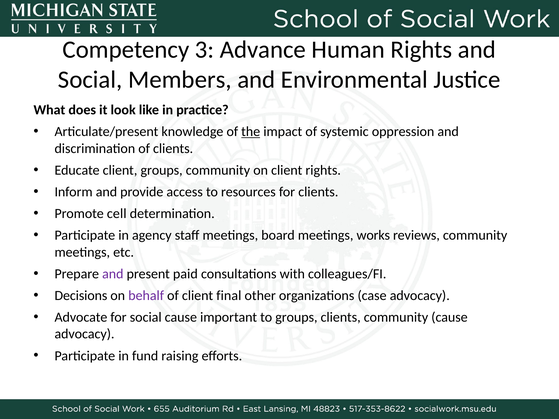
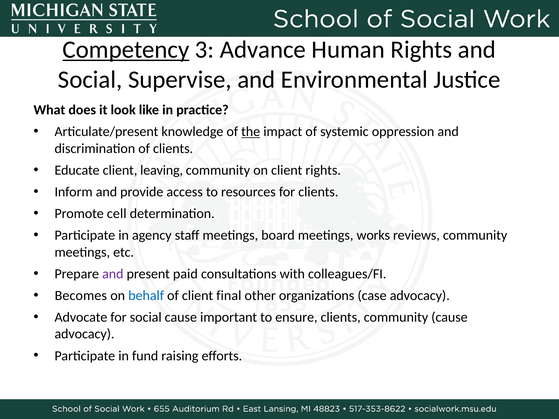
Competency underline: none -> present
Members: Members -> Supervise
client groups: groups -> leaving
Decisions: Decisions -> Becomes
behalf colour: purple -> blue
to groups: groups -> ensure
